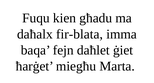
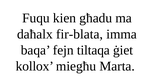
daħlet: daħlet -> tiltaqa
ħarġet: ħarġet -> kollox
